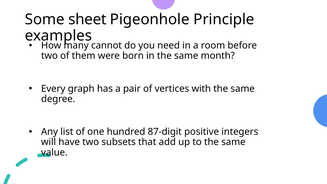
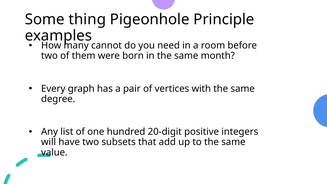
sheet: sheet -> thing
87-digit: 87-digit -> 20-digit
